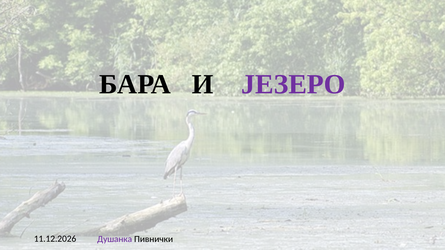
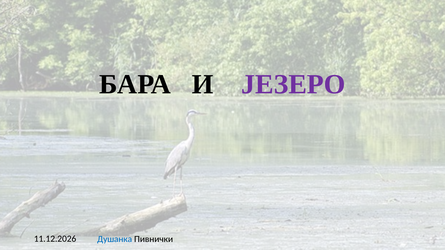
Душанка colour: purple -> blue
